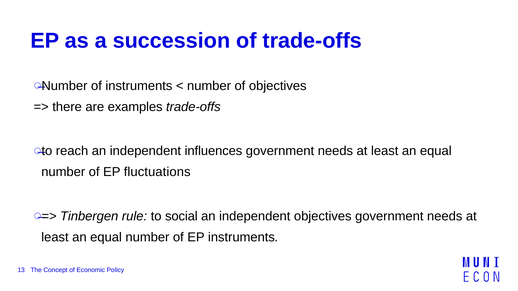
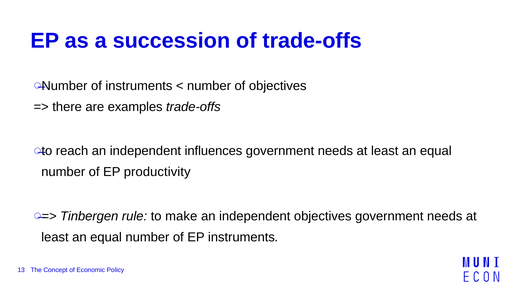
fluctuations: fluctuations -> productivity
social: social -> make
